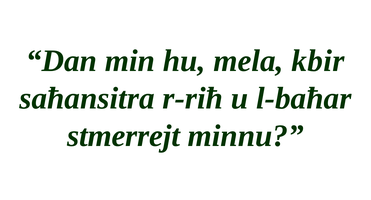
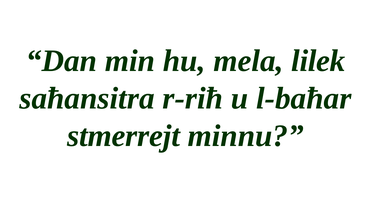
kbir: kbir -> lilek
